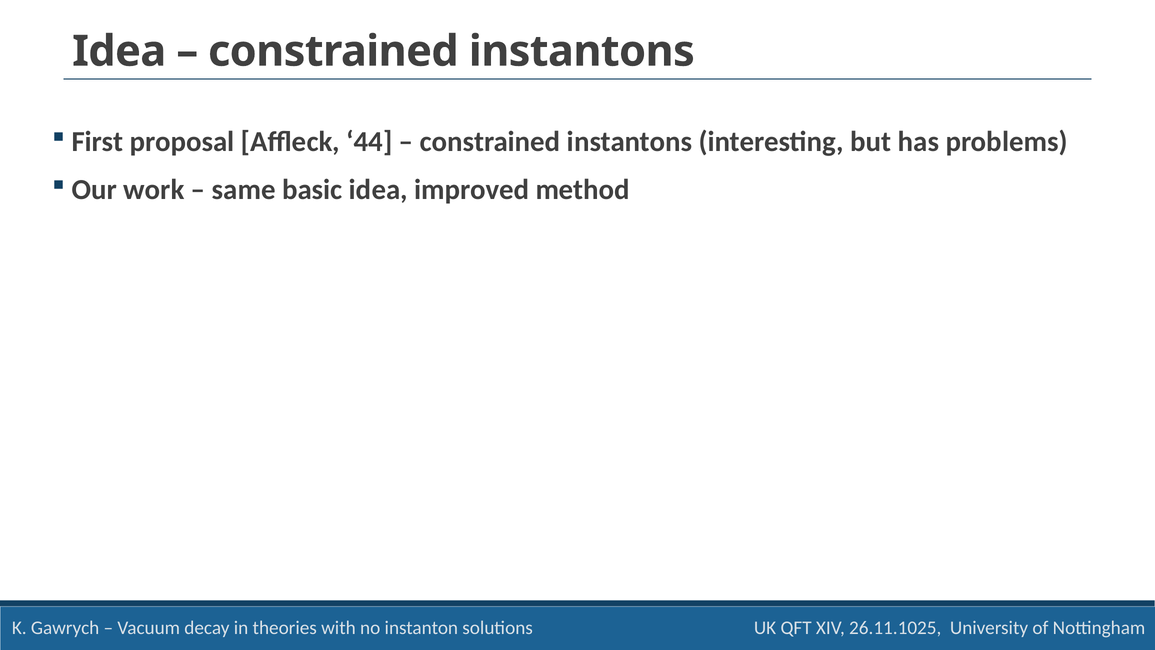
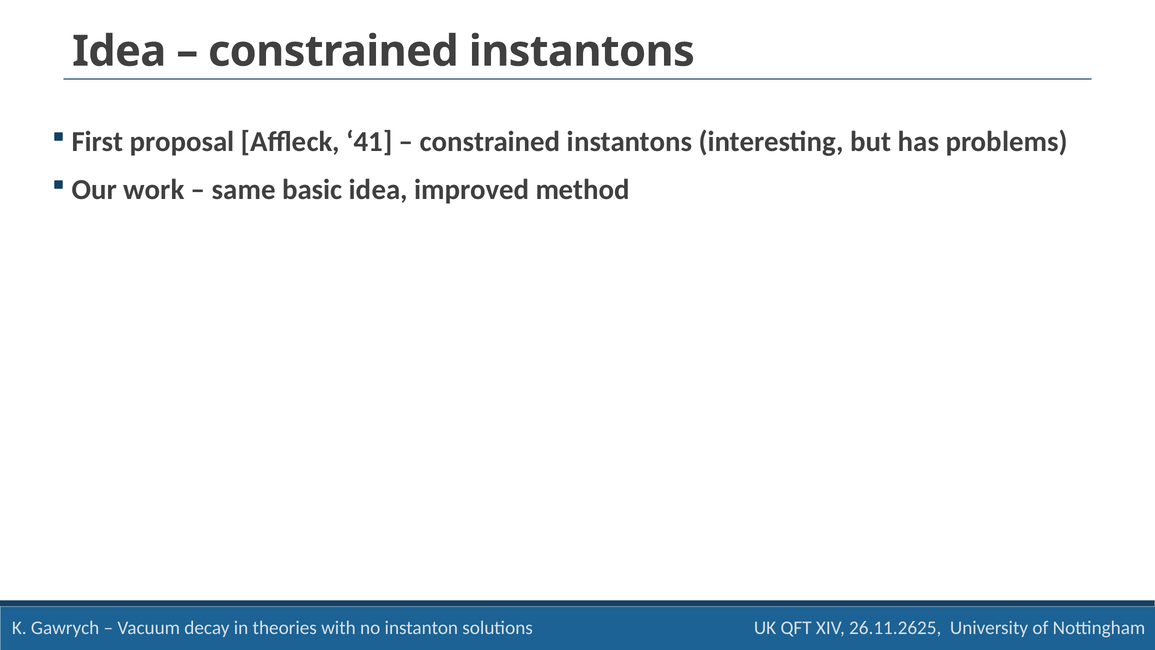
44: 44 -> 41
26.11.1025: 26.11.1025 -> 26.11.2625
